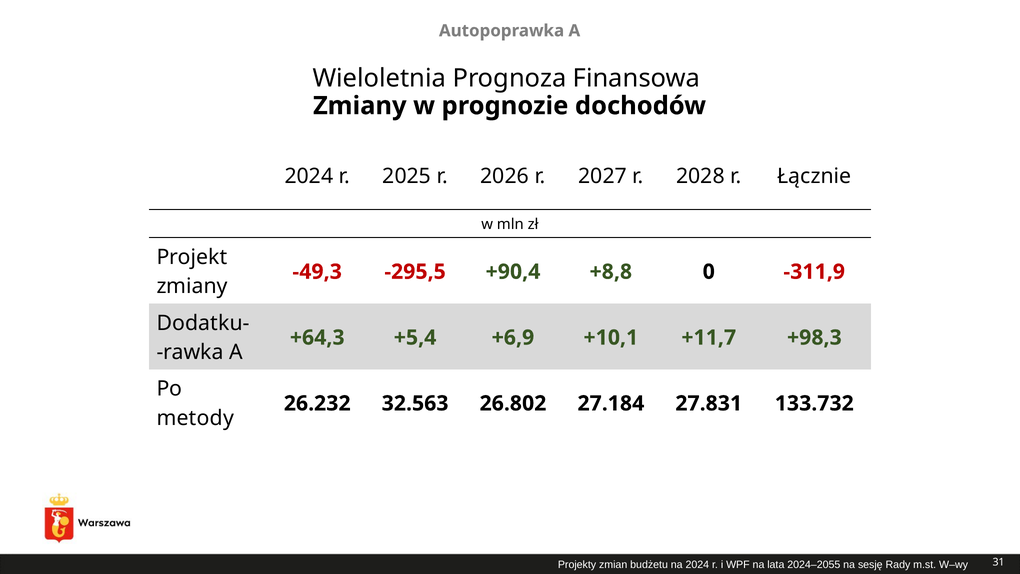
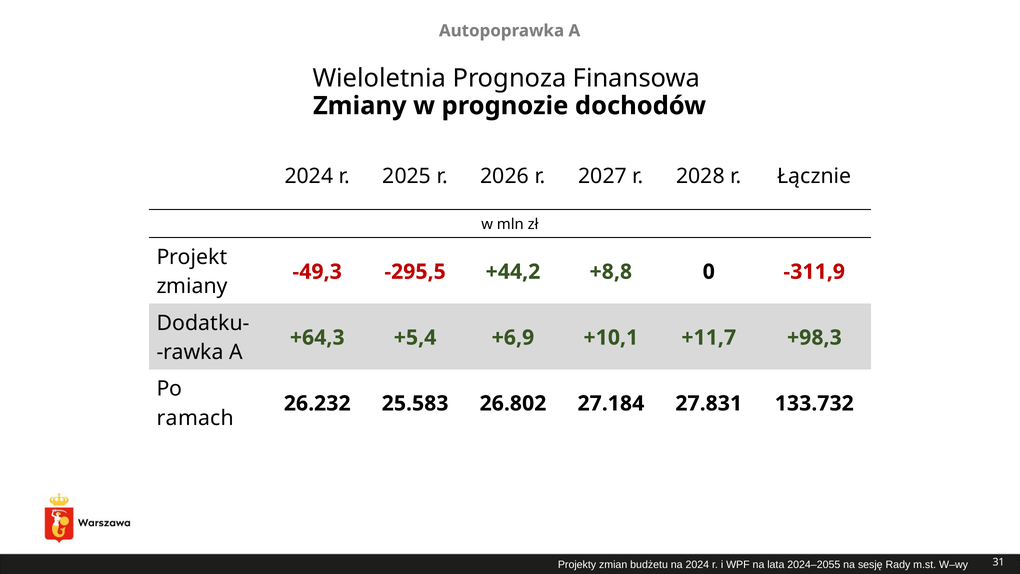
+90,4: +90,4 -> +44,2
32.563: 32.563 -> 25.583
metody: metody -> ramach
